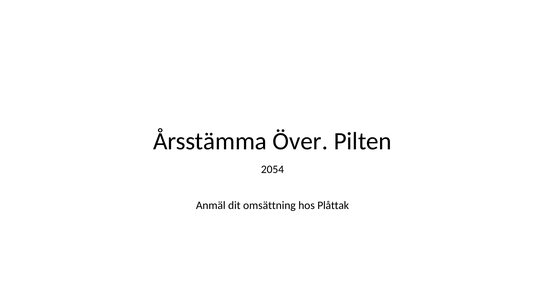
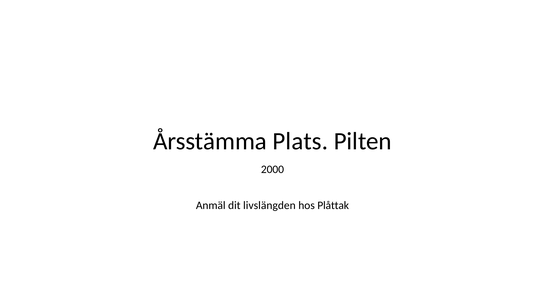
Över: Över -> Plats
2054: 2054 -> 2000
omsättning: omsättning -> livslängden
